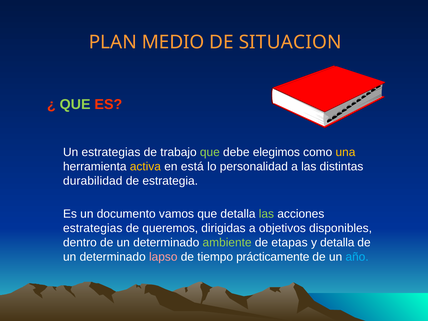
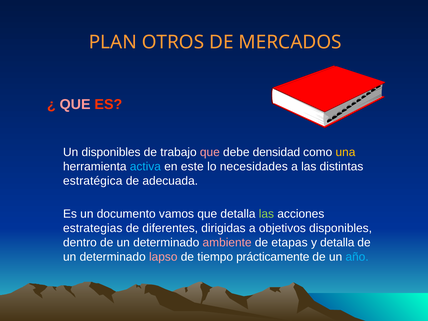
MEDIO: MEDIO -> OTROS
SITUACION: SITUACION -> MERCADOS
QUE at (75, 104) colour: light green -> pink
Un estrategias: estrategias -> disponibles
que at (210, 152) colour: light green -> pink
elegimos: elegimos -> densidad
activa colour: yellow -> light blue
está: está -> este
personalidad: personalidad -> necesidades
durabilidad: durabilidad -> estratégica
estrategia: estrategia -> adecuada
queremos: queremos -> diferentes
ambiente colour: light green -> pink
